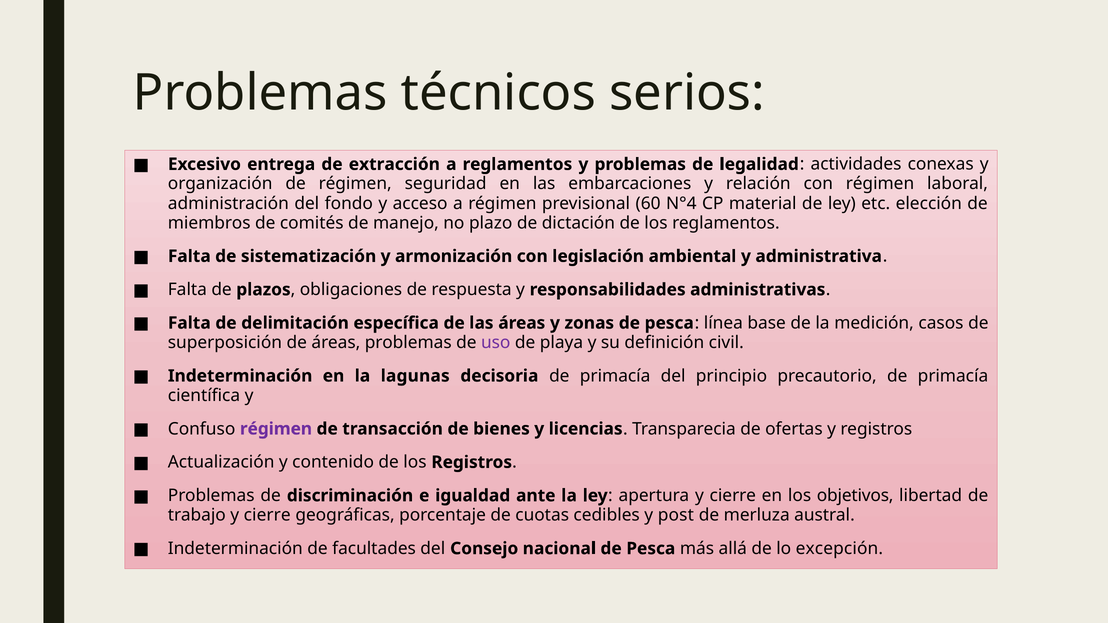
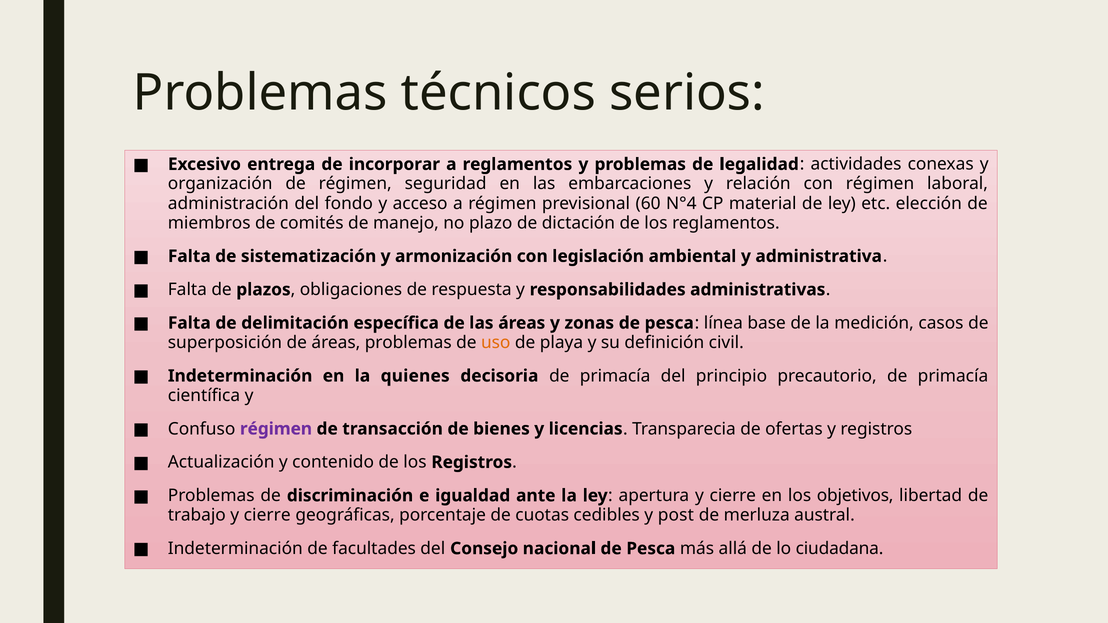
extracción: extracción -> incorporar
uso colour: purple -> orange
lagunas: lagunas -> quienes
excepción: excepción -> ciudadana
